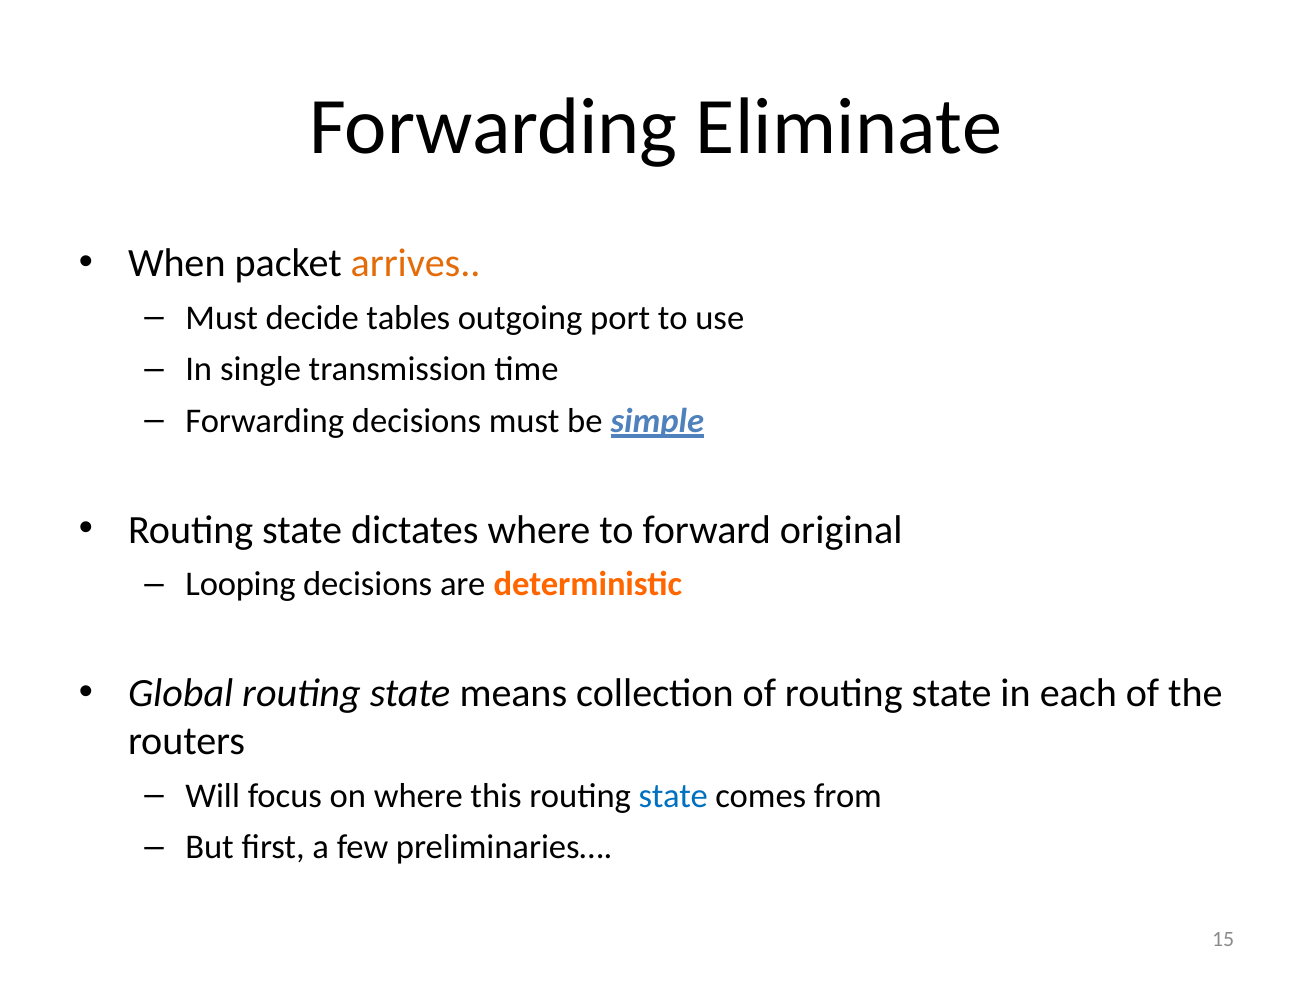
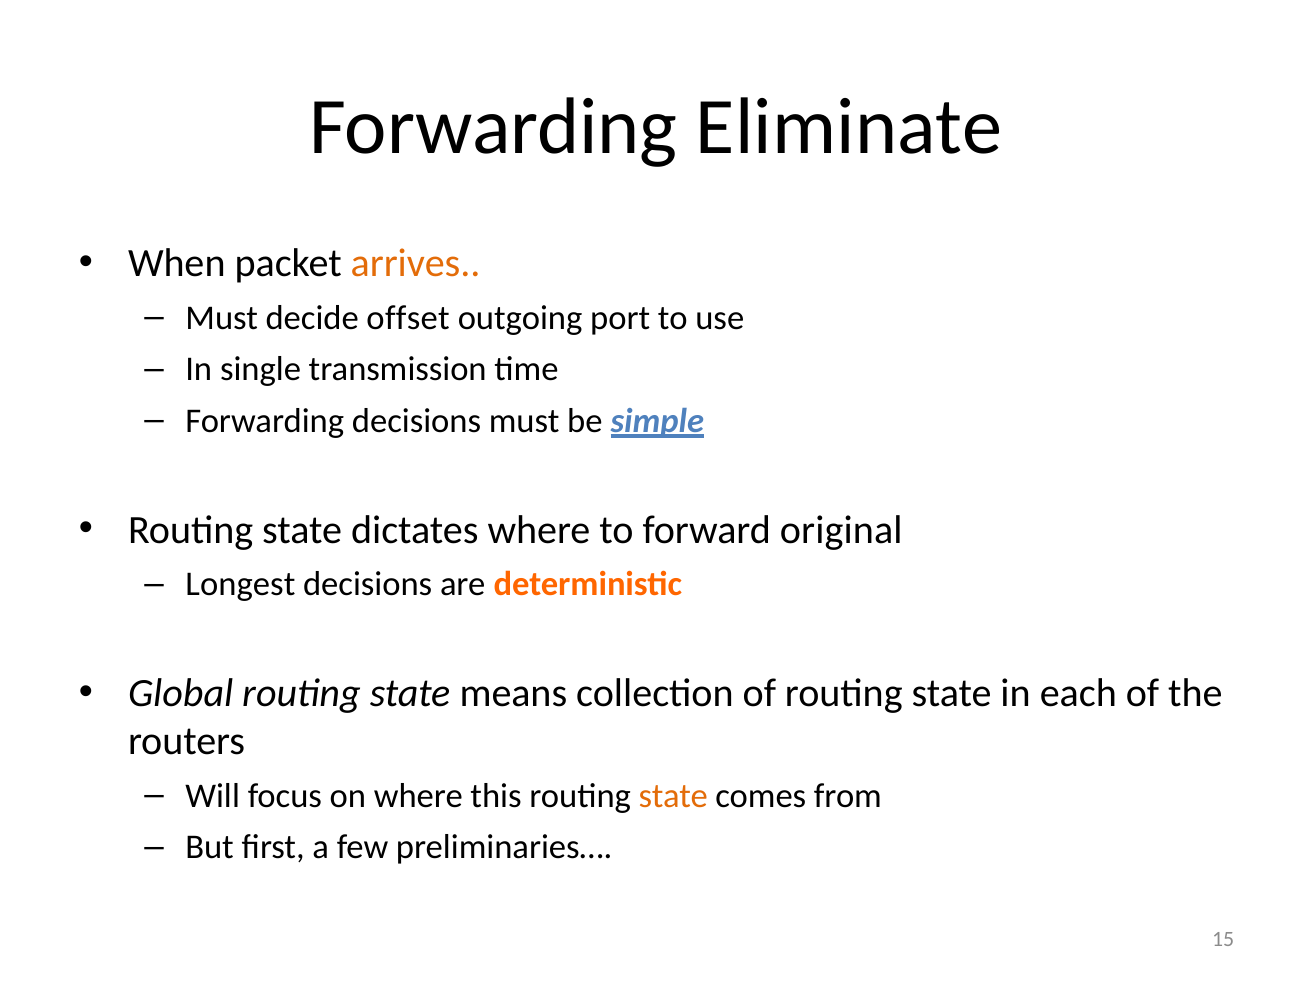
tables: tables -> offset
Looping: Looping -> Longest
state at (673, 796) colour: blue -> orange
